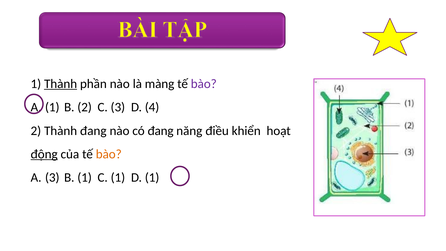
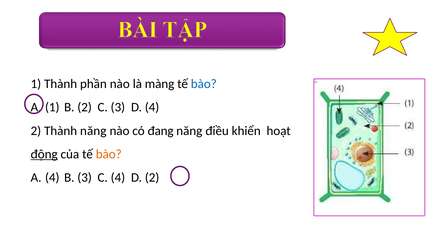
Thành at (61, 84) underline: present -> none
bào at (204, 84) colour: purple -> blue
Thành đang: đang -> năng
A 3: 3 -> 4
B 1: 1 -> 3
C 1: 1 -> 4
D 1: 1 -> 2
